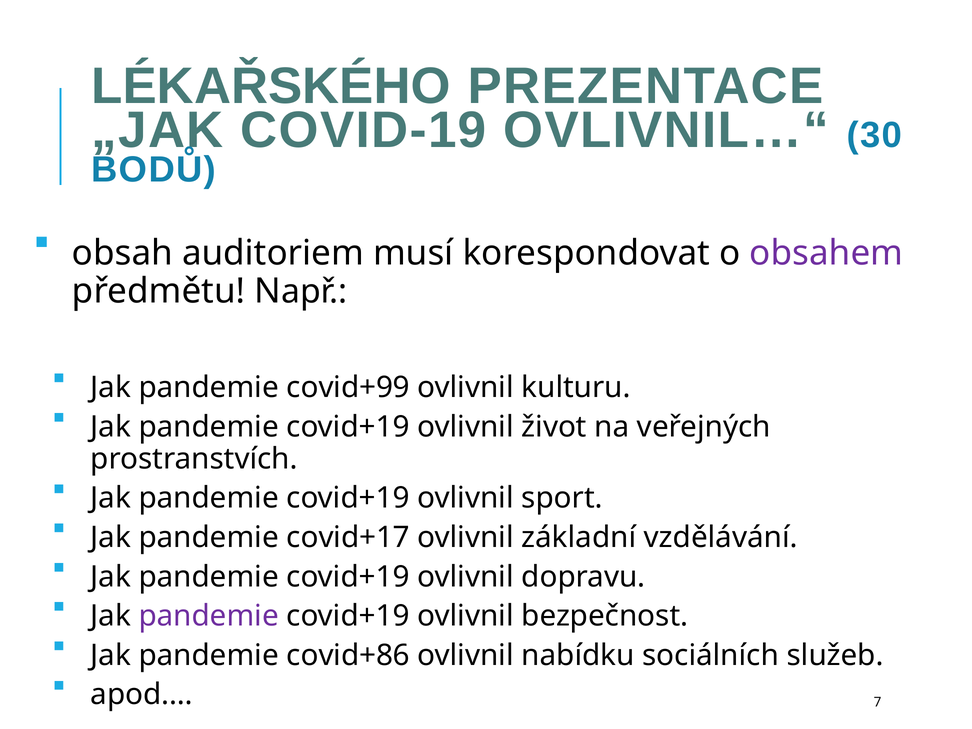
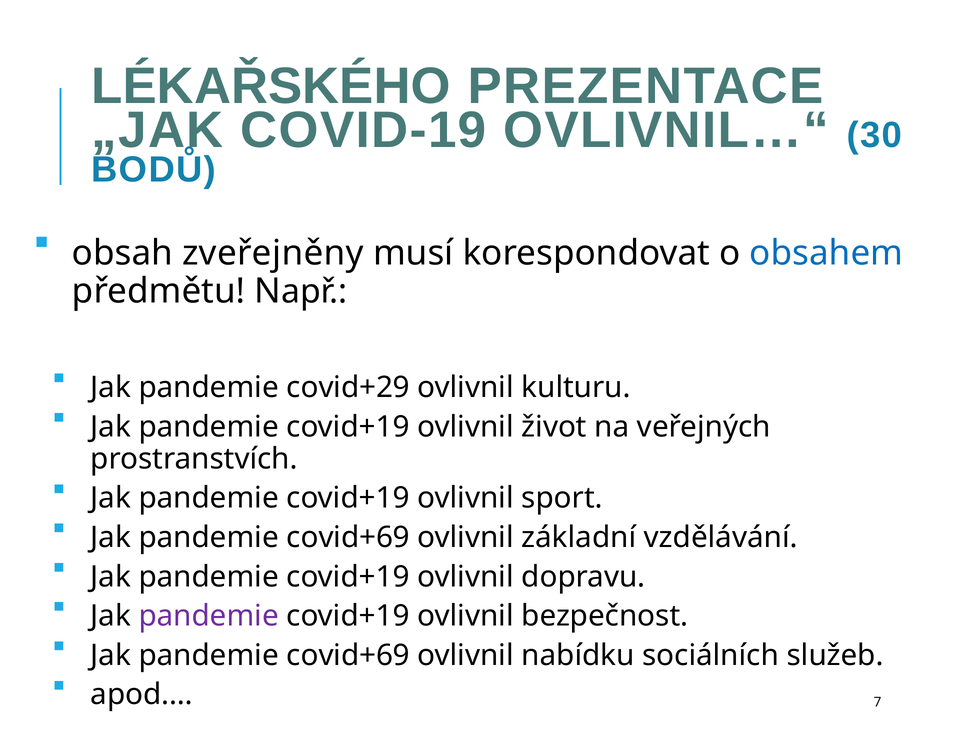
auditoriem: auditoriem -> zveřejněny
obsahem colour: purple -> blue
covid+99: covid+99 -> covid+29
covid+17 at (348, 537): covid+17 -> covid+69
covid+86 at (348, 655): covid+86 -> covid+69
